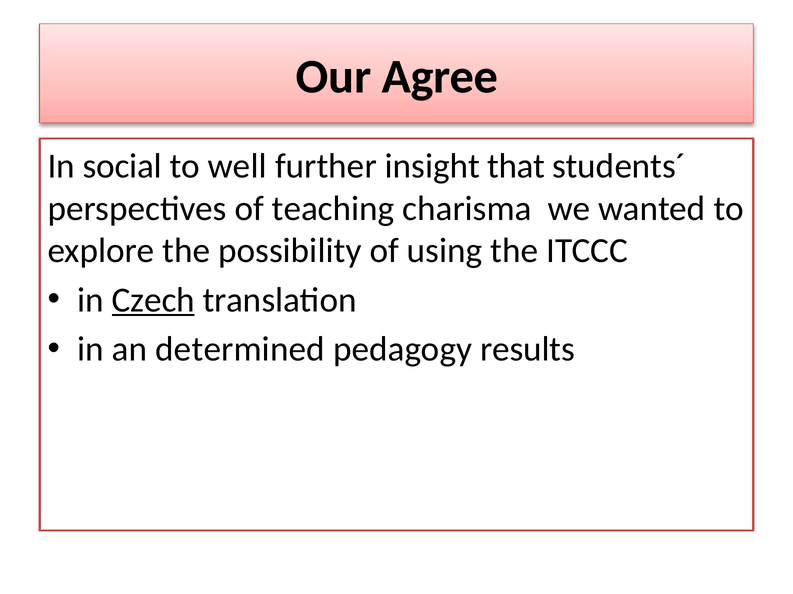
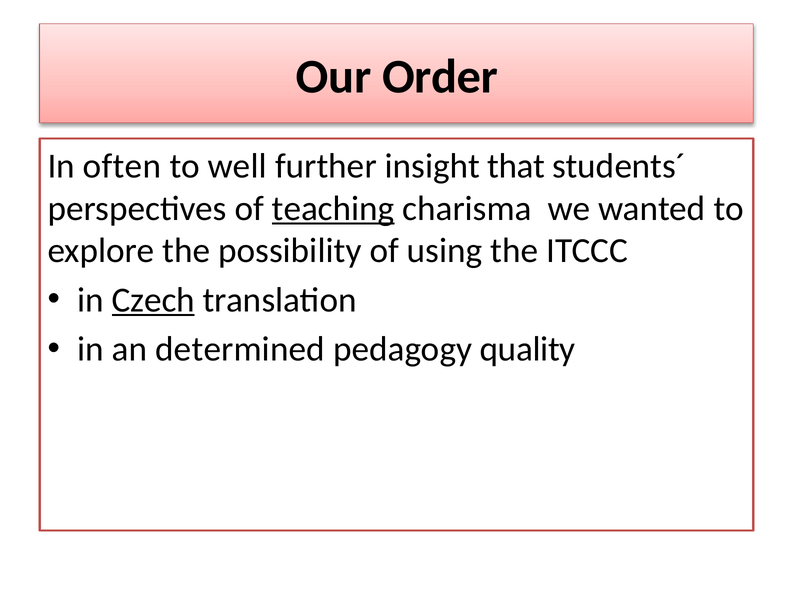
Agree: Agree -> Order
social: social -> often
teaching underline: none -> present
results: results -> quality
